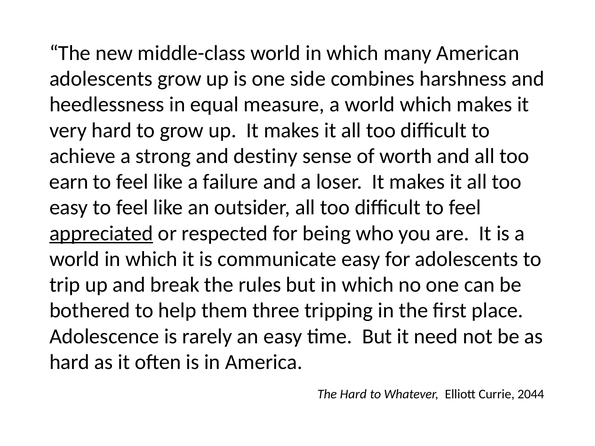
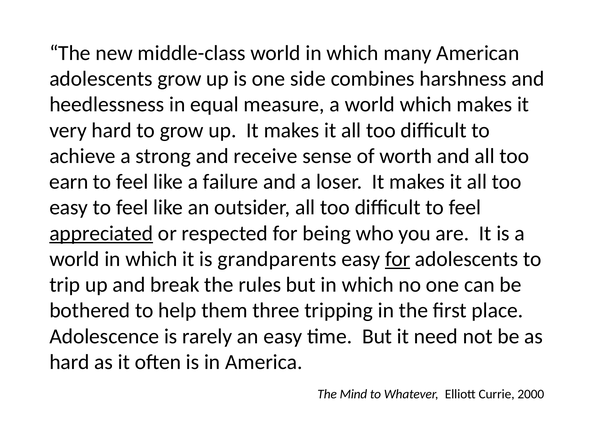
destiny: destiny -> receive
communicate: communicate -> grandparents
for at (398, 259) underline: none -> present
The Hard: Hard -> Mind
2044: 2044 -> 2000
